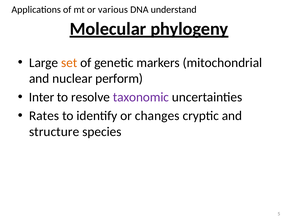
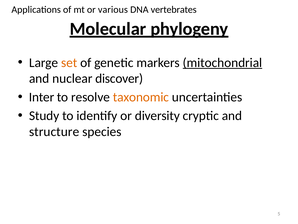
understand: understand -> vertebrates
mitochondrial underline: none -> present
perform: perform -> discover
taxonomic colour: purple -> orange
Rates: Rates -> Study
changes: changes -> diversity
